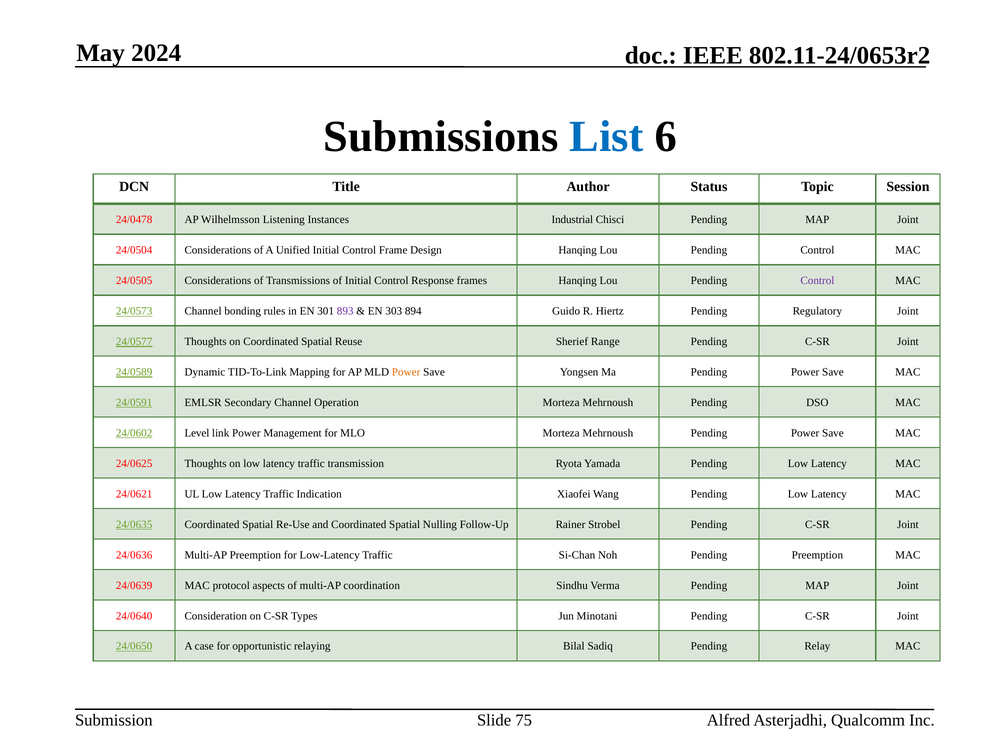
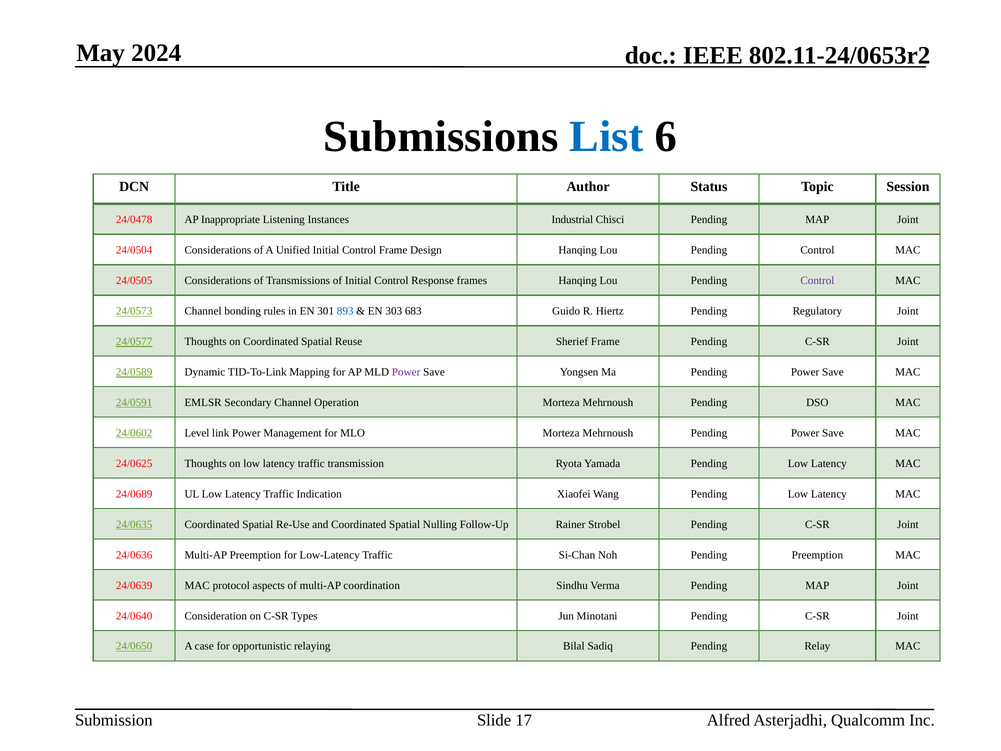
Wilhelmsson: Wilhelmsson -> Inappropriate
893 colour: purple -> blue
894: 894 -> 683
Sherief Range: Range -> Frame
Power at (406, 372) colour: orange -> purple
24/0621: 24/0621 -> 24/0689
75: 75 -> 17
